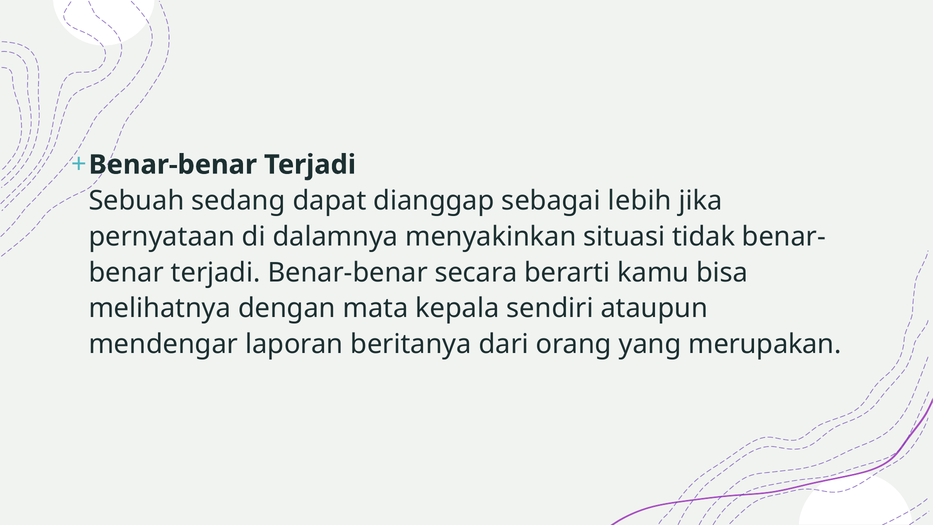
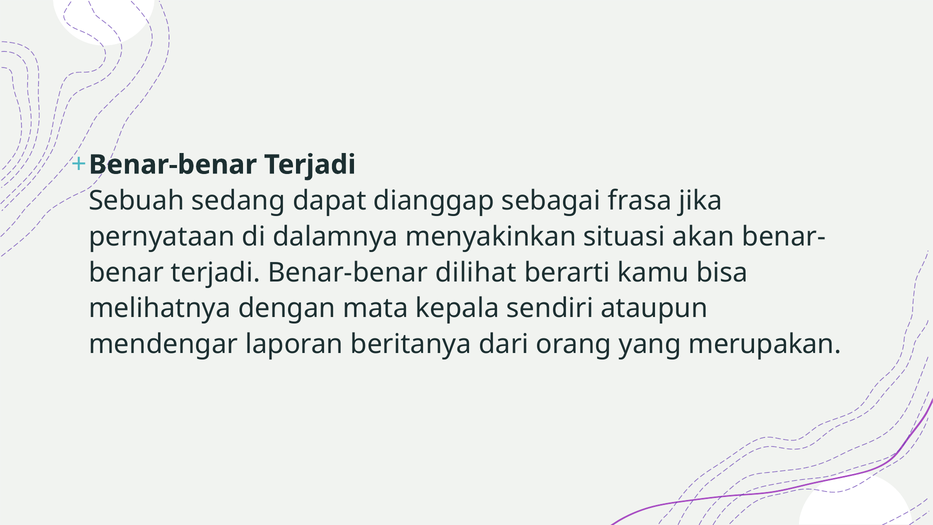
lebih: lebih -> frasa
tidak: tidak -> akan
secara: secara -> dilihat
